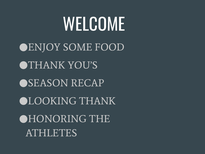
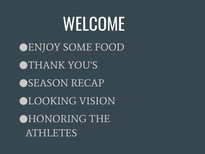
LOOKING THANK: THANK -> VISION
